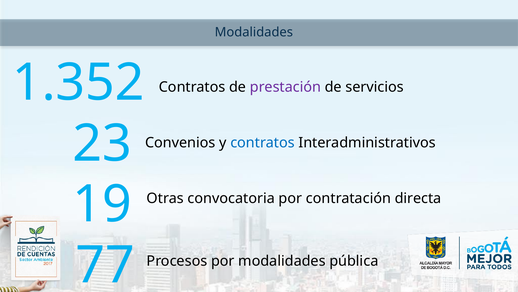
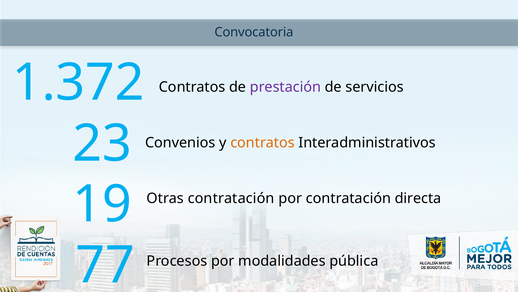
Modalidades at (254, 32): Modalidades -> Convocatoria
1.352: 1.352 -> 1.372
contratos at (263, 142) colour: blue -> orange
Otras convocatoria: convocatoria -> contratación
